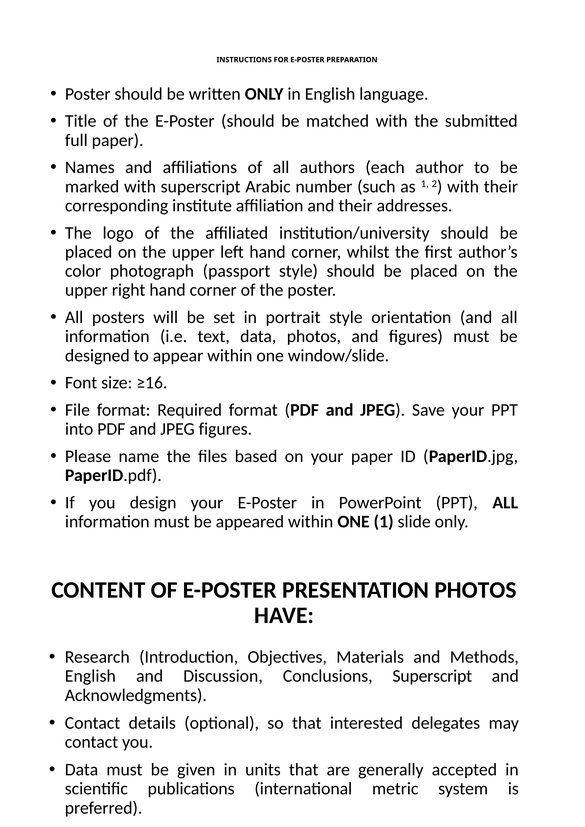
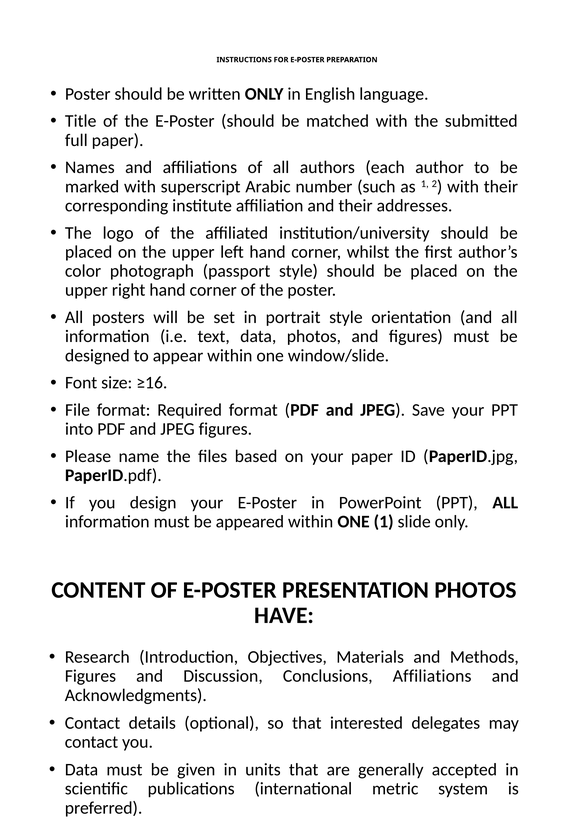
English at (90, 676): English -> Figures
Conclusions Superscript: Superscript -> Affiliations
